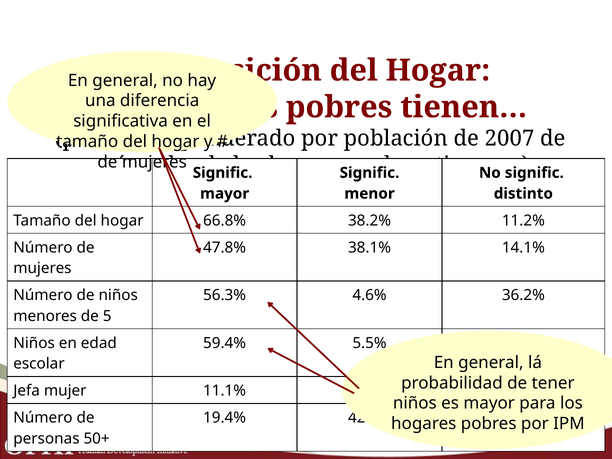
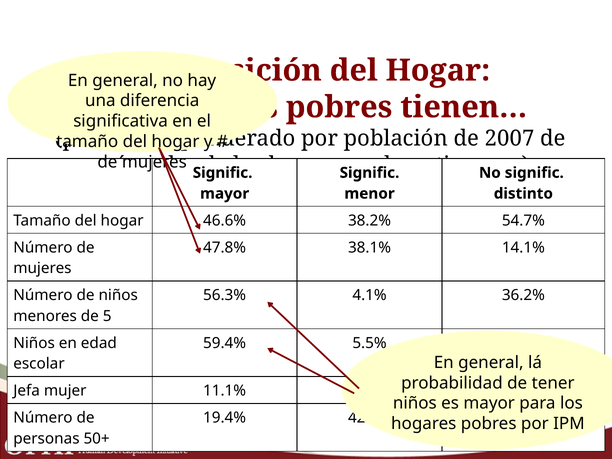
66.8%: 66.8% -> 46.6%
11.2%: 11.2% -> 54.7%
4.6%: 4.6% -> 4.1%
